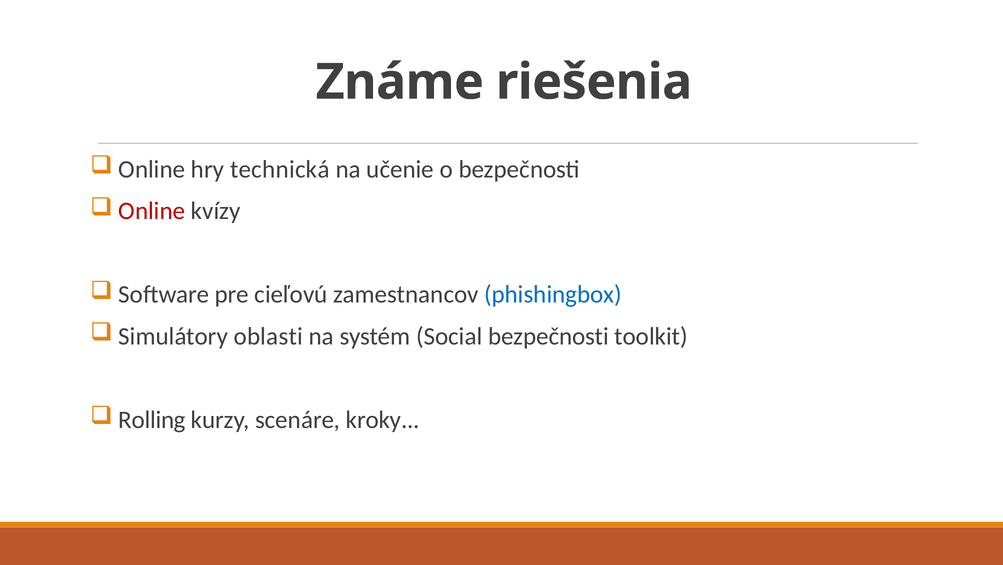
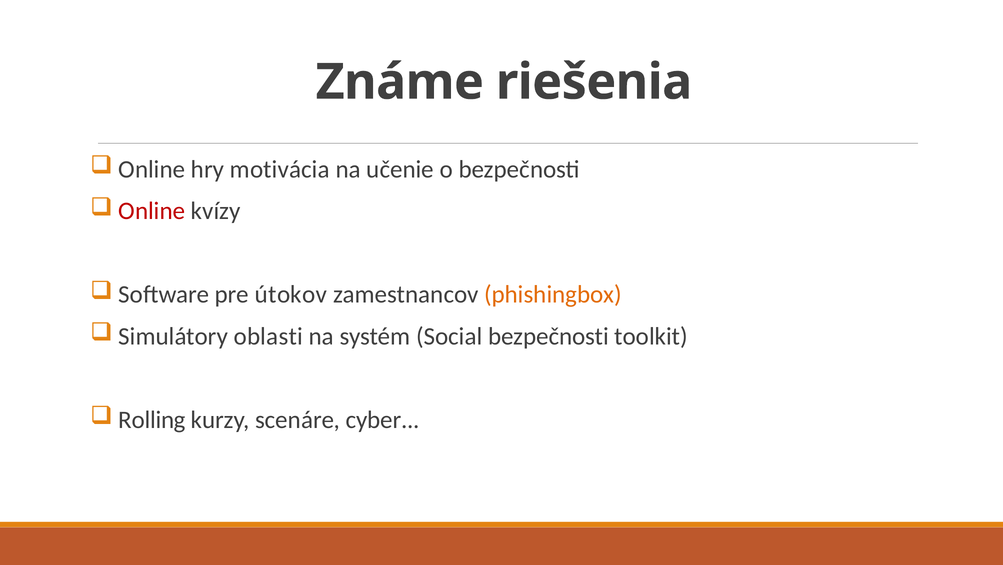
technická: technická -> motivácia
cieľovú: cieľovú -> útokov
phishingbox colour: blue -> orange
kroky: kroky -> cyber
